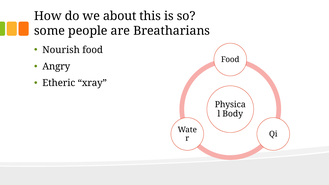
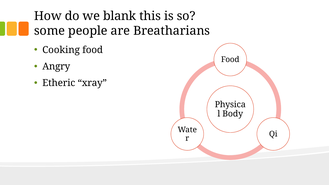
about: about -> blank
Nourish: Nourish -> Cooking
